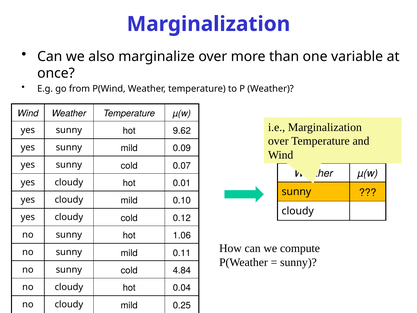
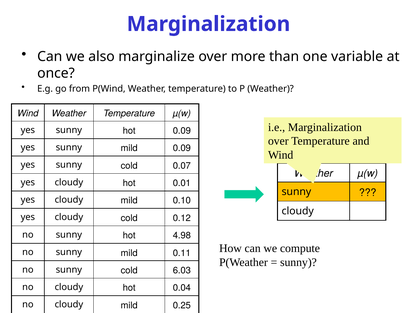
hot 9.62: 9.62 -> 0.09
1.06: 1.06 -> 4.98
4.84: 4.84 -> 6.03
